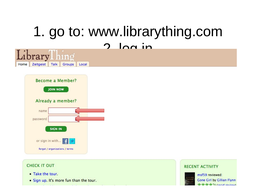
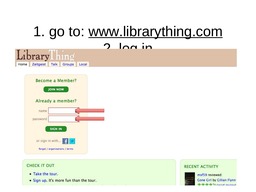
www.librarything.com underline: none -> present
